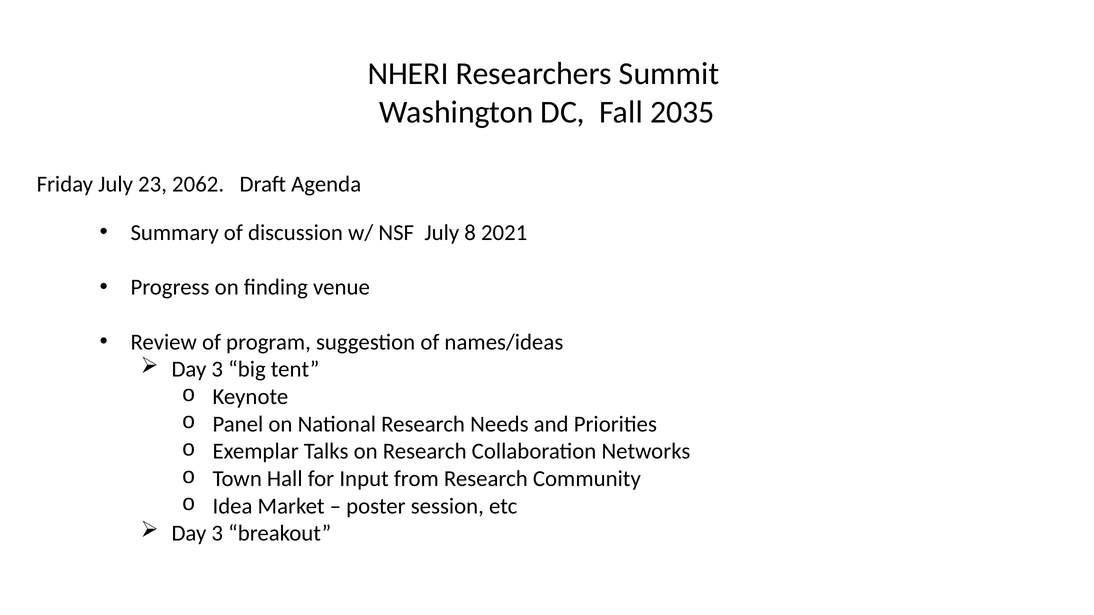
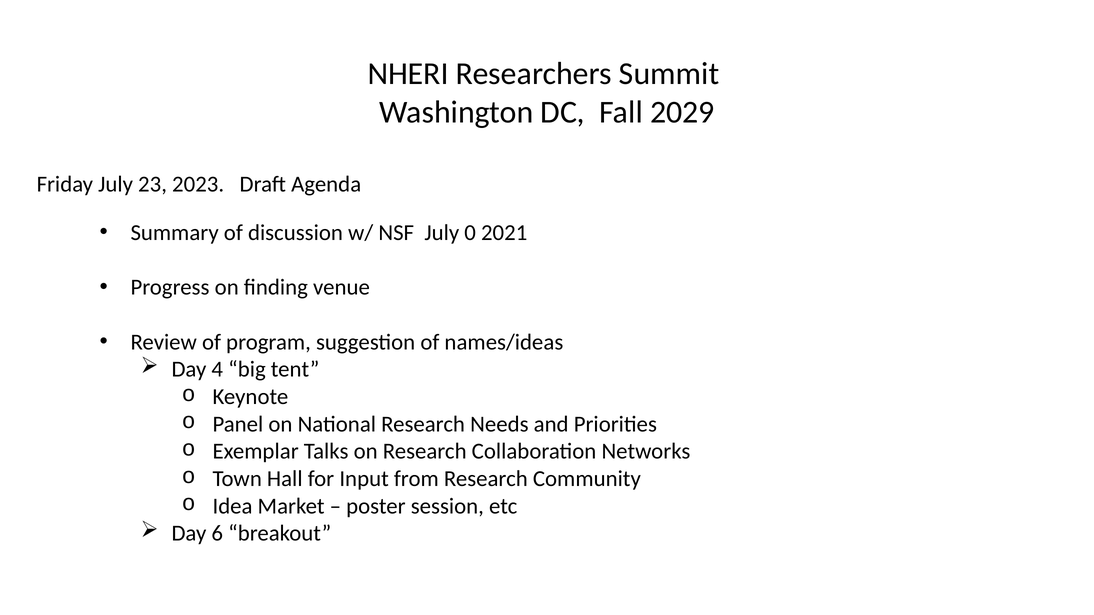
2035: 2035 -> 2029
2062: 2062 -> 2023
8: 8 -> 0
3 at (217, 370): 3 -> 4
3 at (217, 534): 3 -> 6
